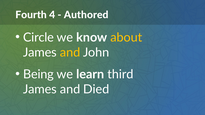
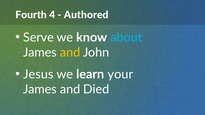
Circle: Circle -> Serve
about colour: yellow -> light blue
Being: Being -> Jesus
third: third -> your
